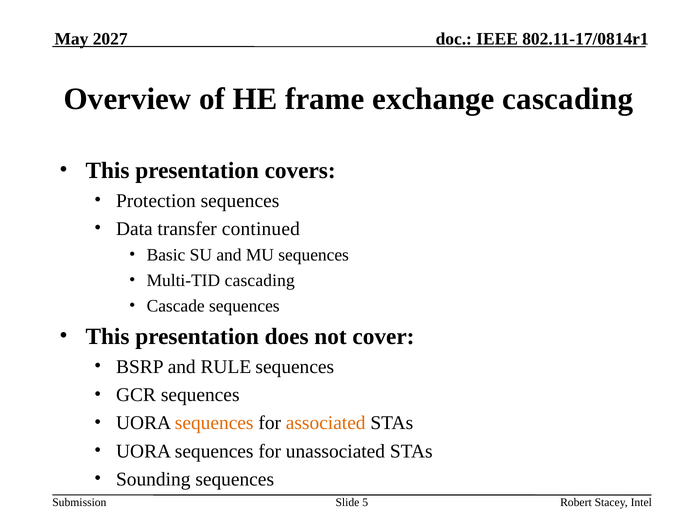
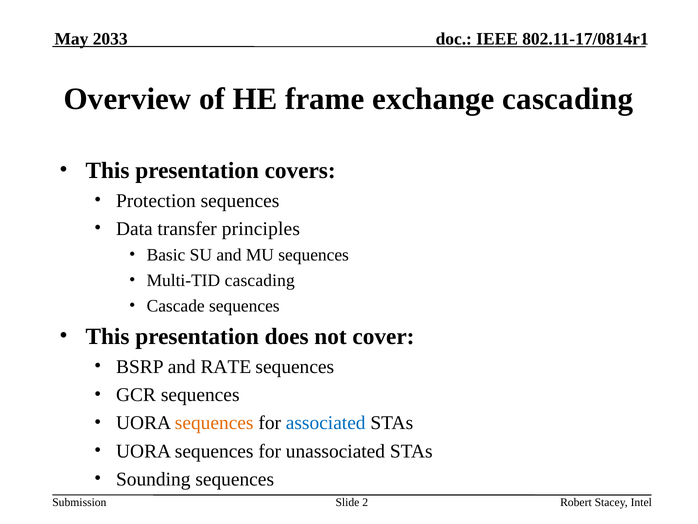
2027: 2027 -> 2033
continued: continued -> principles
RULE: RULE -> RATE
associated colour: orange -> blue
5: 5 -> 2
